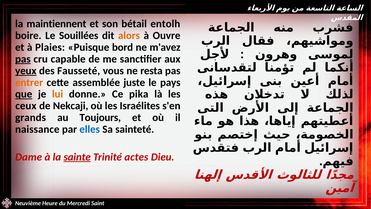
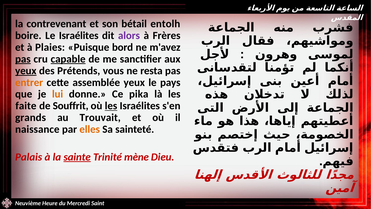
maintiennent: maintiennent -> contrevenant
Le Souillées: Souillées -> Israélites
alors colour: orange -> purple
Ouvre: Ouvre -> Frères
capable underline: none -> present
Fausseté: Fausseté -> Prétends
assemblée juste: juste -> yeux
que underline: present -> none
ceux: ceux -> faite
Nekcaji: Nekcaji -> Souffrit
les at (111, 106) underline: none -> present
Toujours: Toujours -> Trouvait
elles colour: blue -> orange
Dame: Dame -> Palais
actes: actes -> mène
